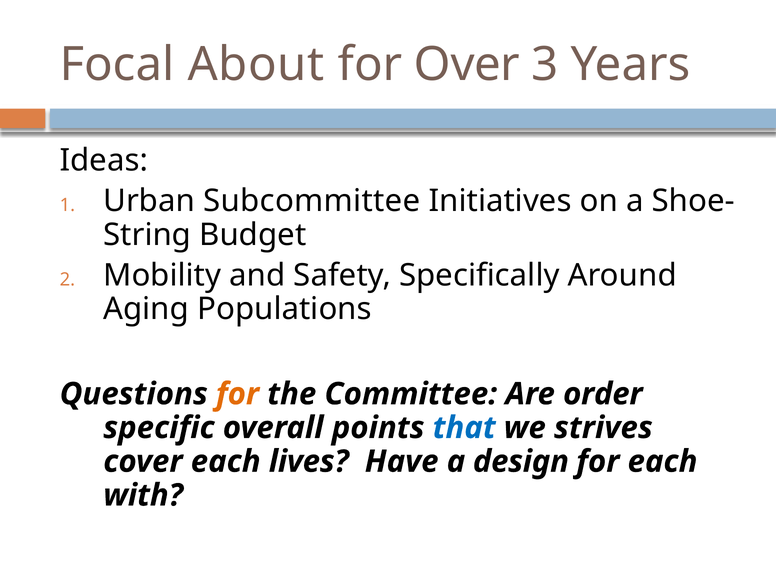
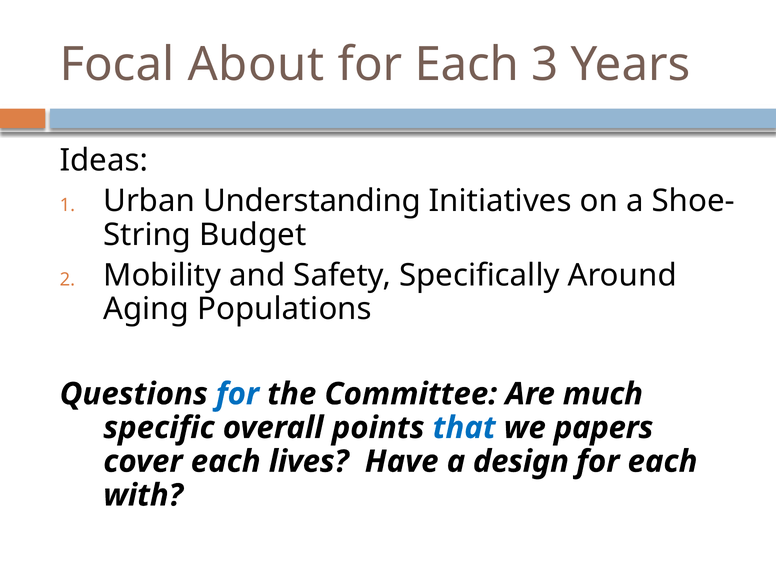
Over at (467, 65): Over -> Each
Subcommittee: Subcommittee -> Understanding
for at (238, 394) colour: orange -> blue
order: order -> much
strives: strives -> papers
